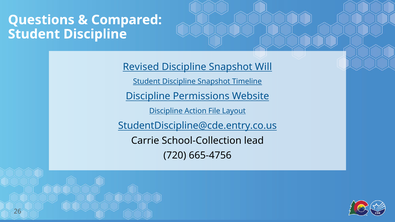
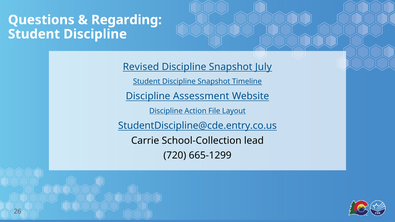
Compared: Compared -> Regarding
Will: Will -> July
Permissions: Permissions -> Assessment
665-4756: 665-4756 -> 665-1299
